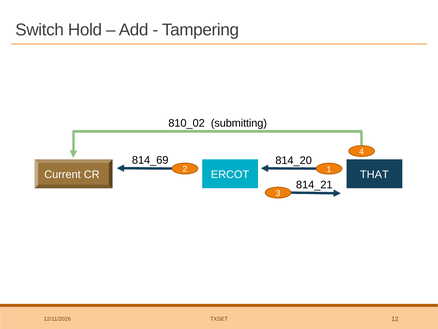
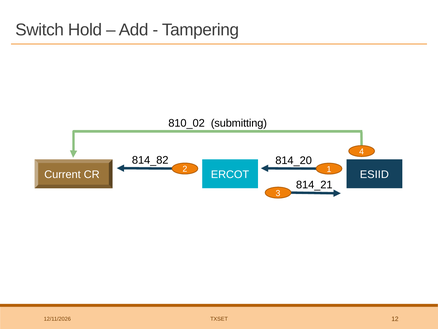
814_69: 814_69 -> 814_82
THAT: THAT -> ESIID
